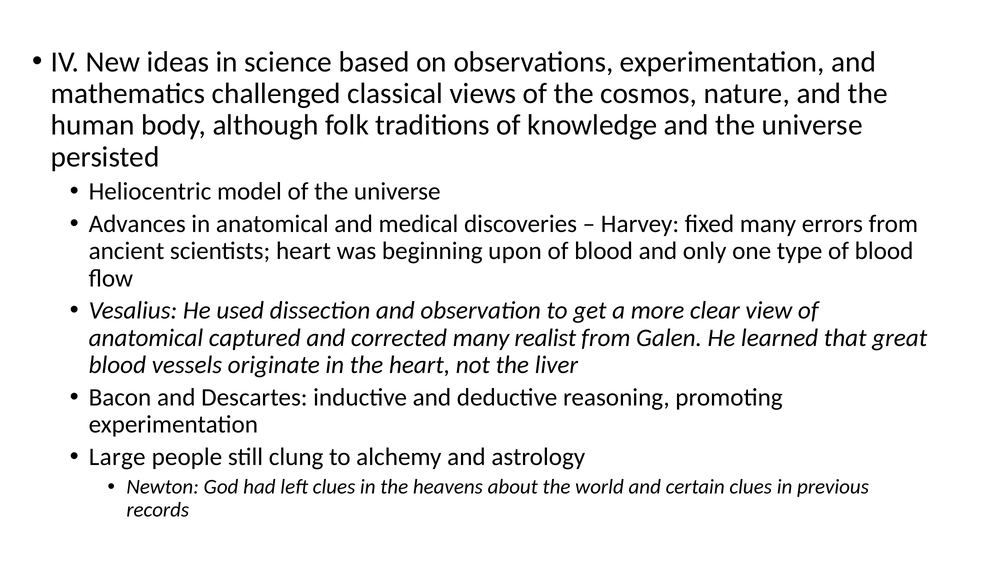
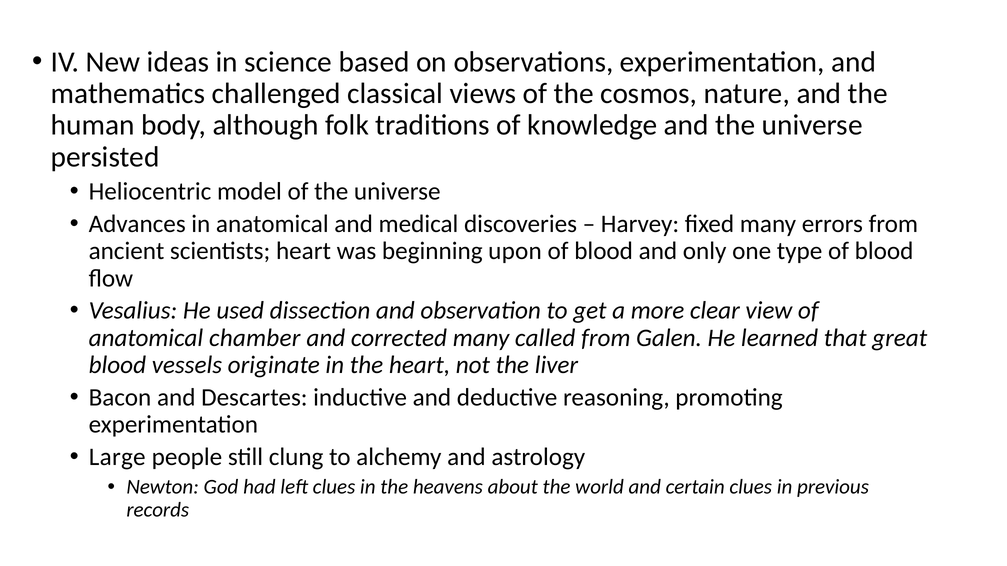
captured: captured -> chamber
realist: realist -> called
